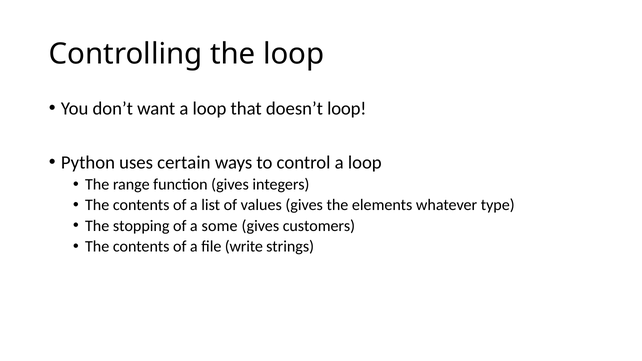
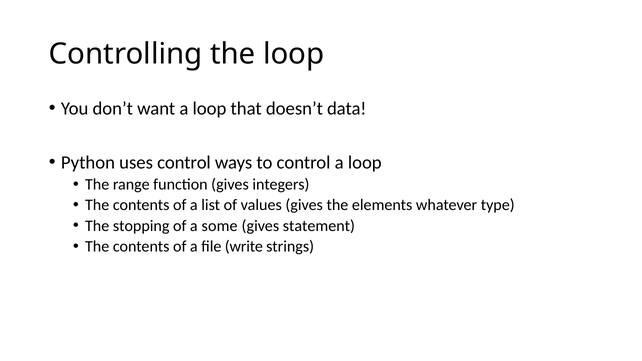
doesn’t loop: loop -> data
uses certain: certain -> control
customers: customers -> statement
